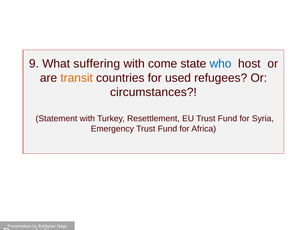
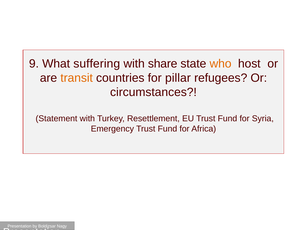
come: come -> share
who colour: blue -> orange
used: used -> pillar
